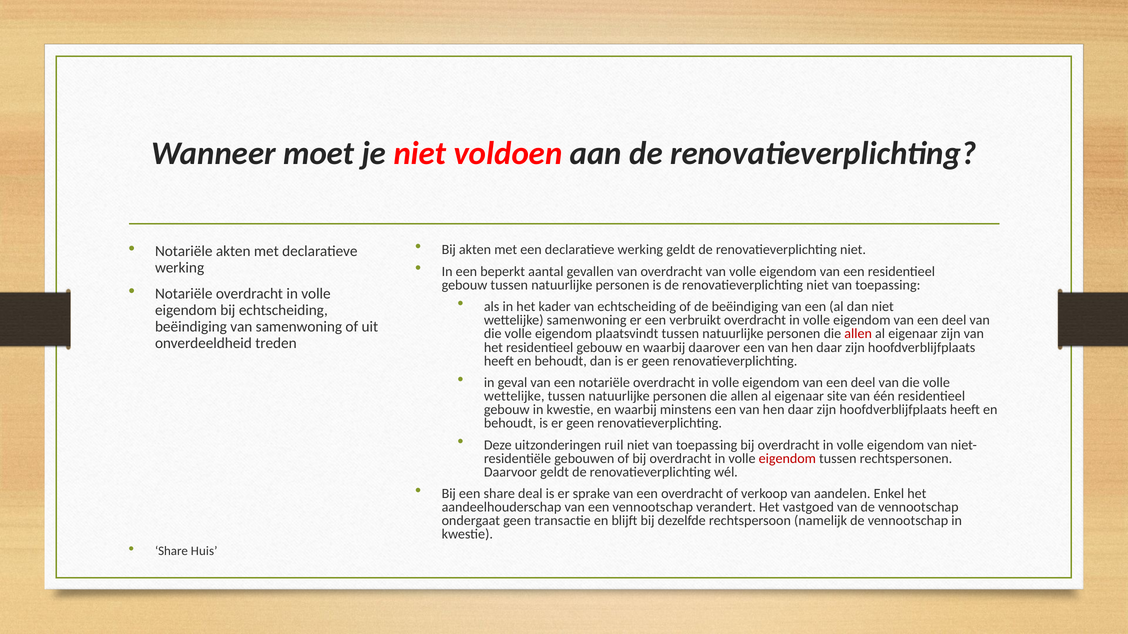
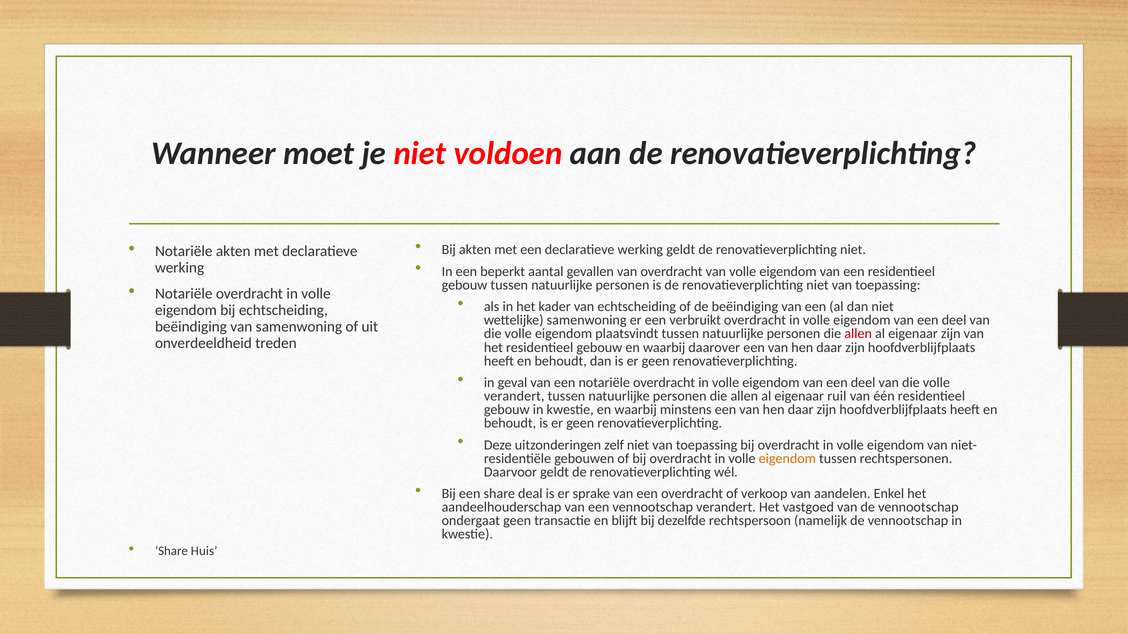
wettelijke at (514, 396): wettelijke -> verandert
site: site -> ruil
ruil: ruil -> zelf
eigendom at (787, 459) colour: red -> orange
